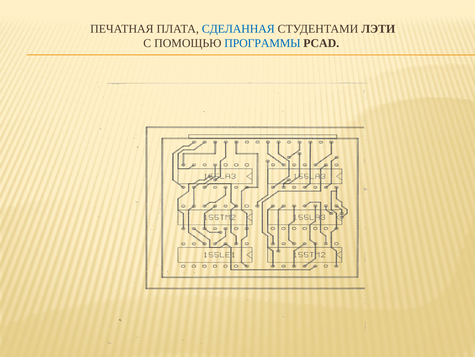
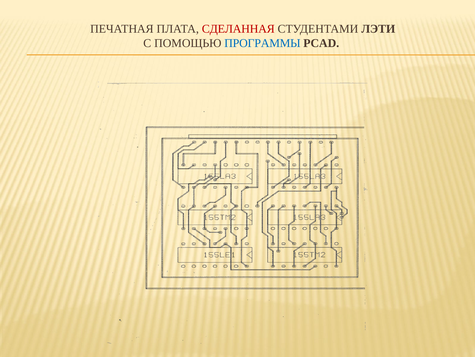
СДЕЛАННАЯ colour: blue -> red
